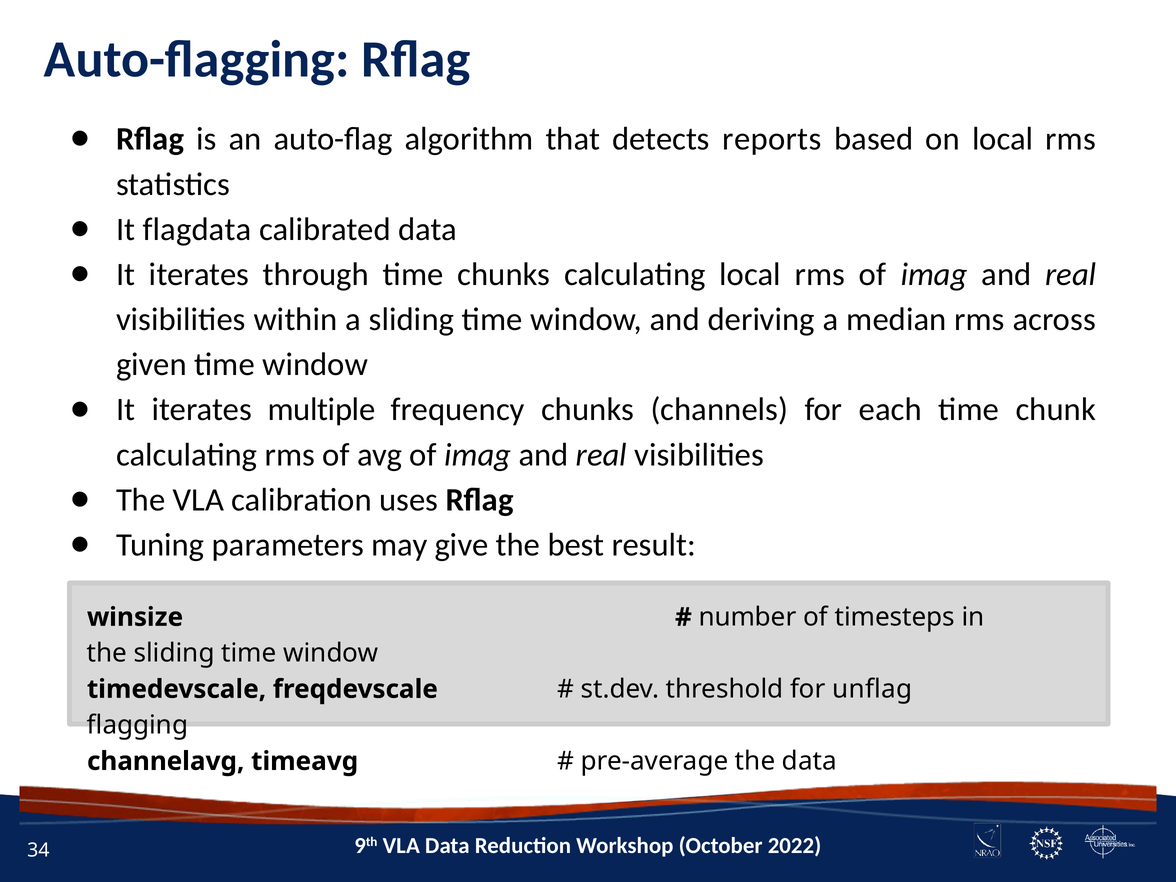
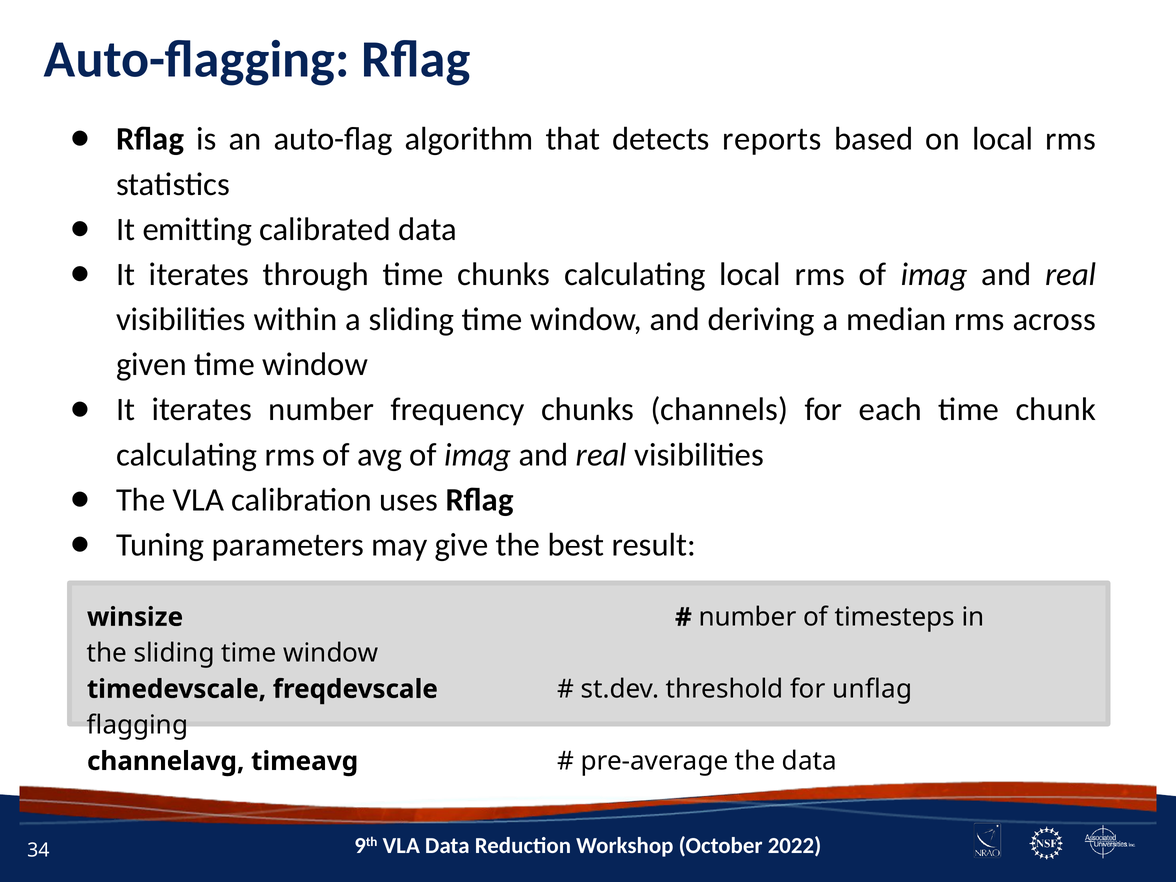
flagdata: flagdata -> emitting
iterates multiple: multiple -> number
